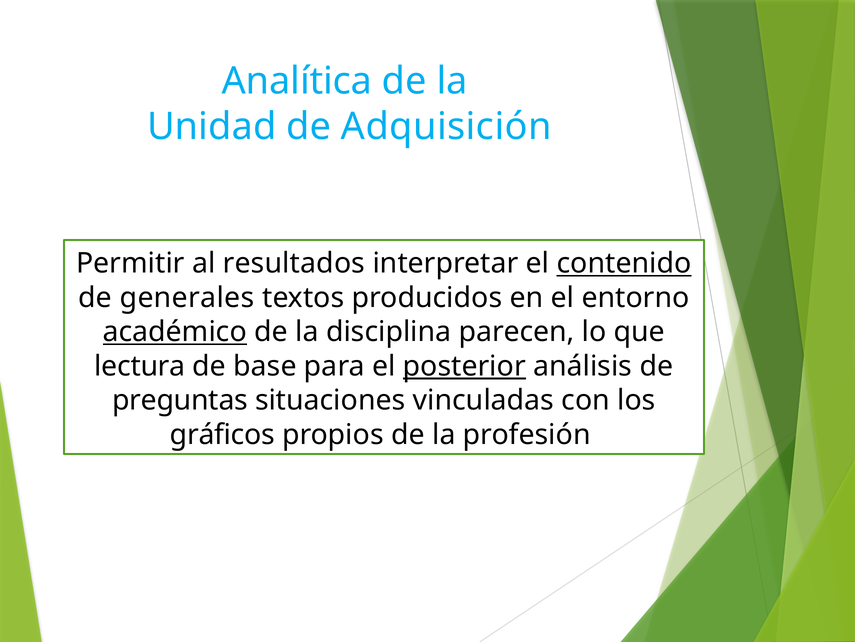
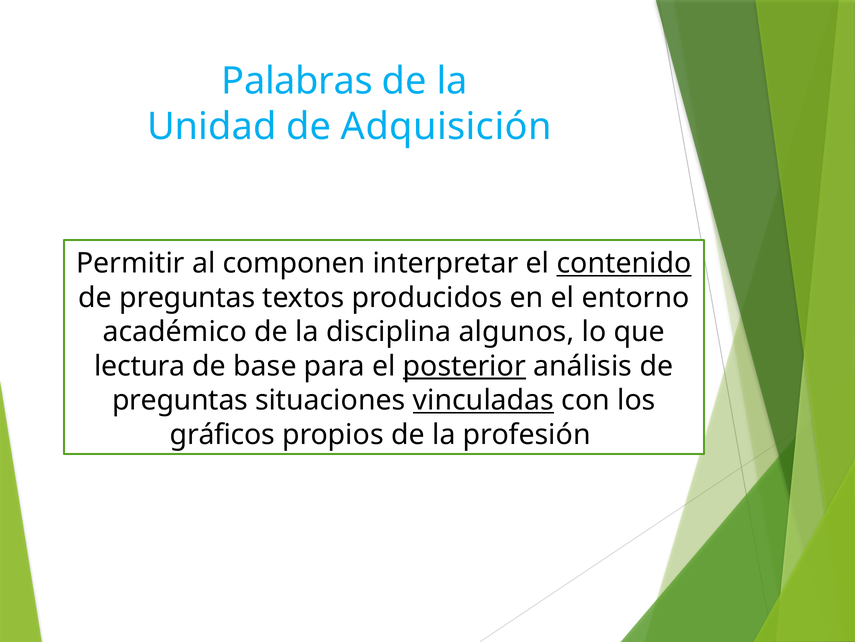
Analítica: Analítica -> Palabras
resultados: resultados -> componen
generales at (187, 297): generales -> preguntas
académico underline: present -> none
parecen: parecen -> algunos
vinculadas underline: none -> present
